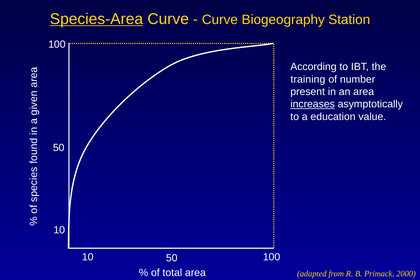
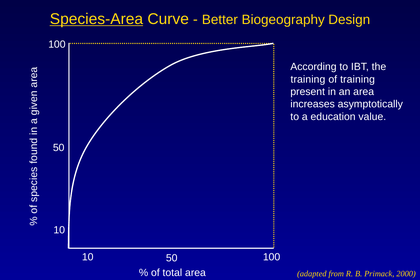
Curve at (220, 20): Curve -> Better
Station: Station -> Design
of number: number -> training
increases underline: present -> none
